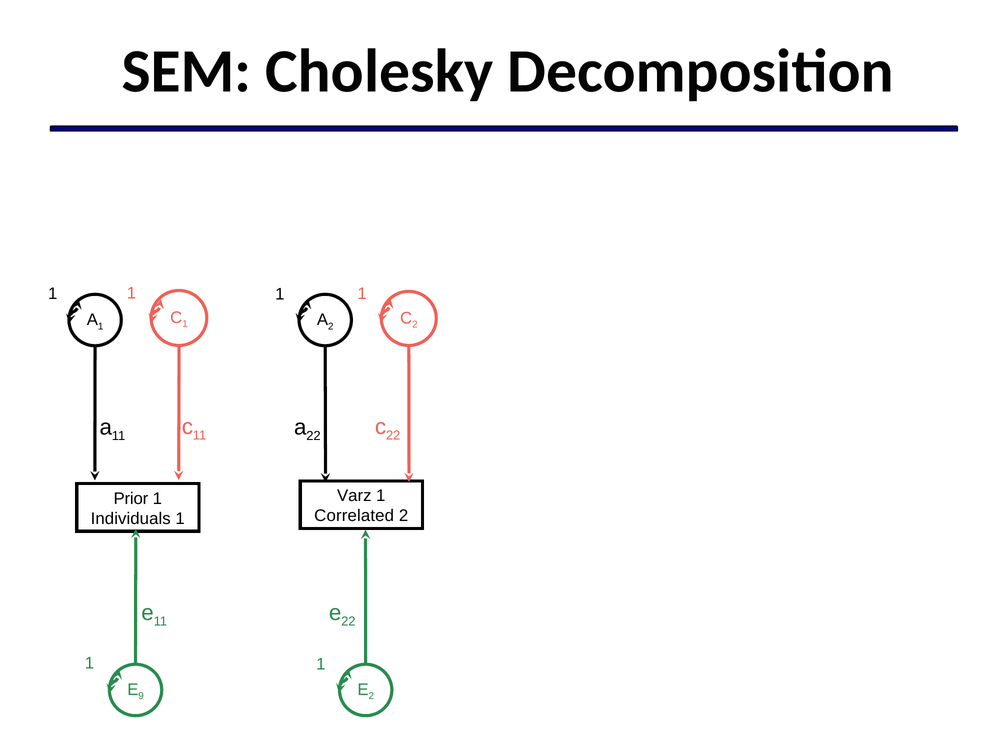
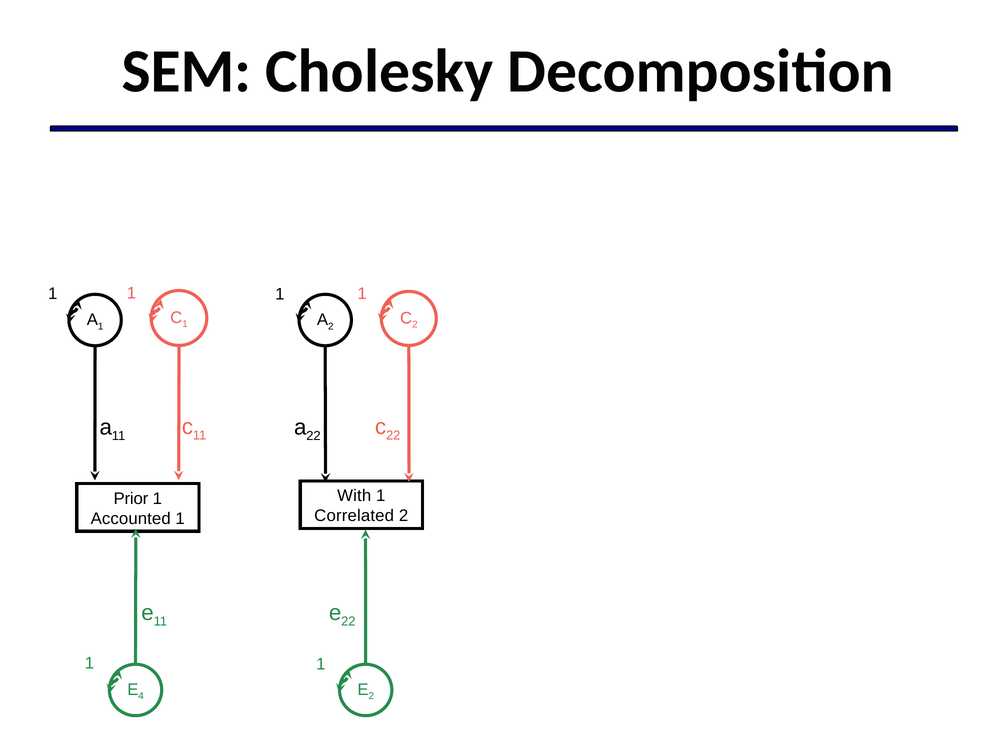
Varz: Varz -> With
Individuals: Individuals -> Accounted
9: 9 -> 4
